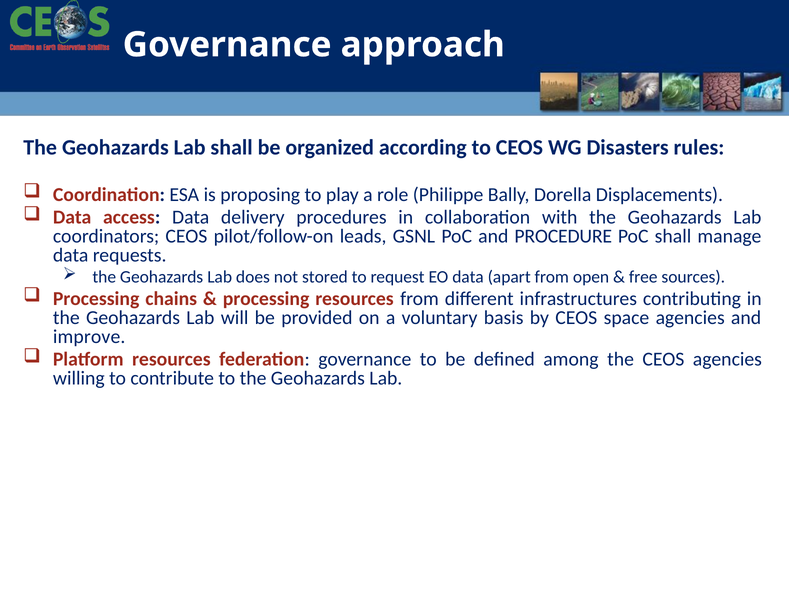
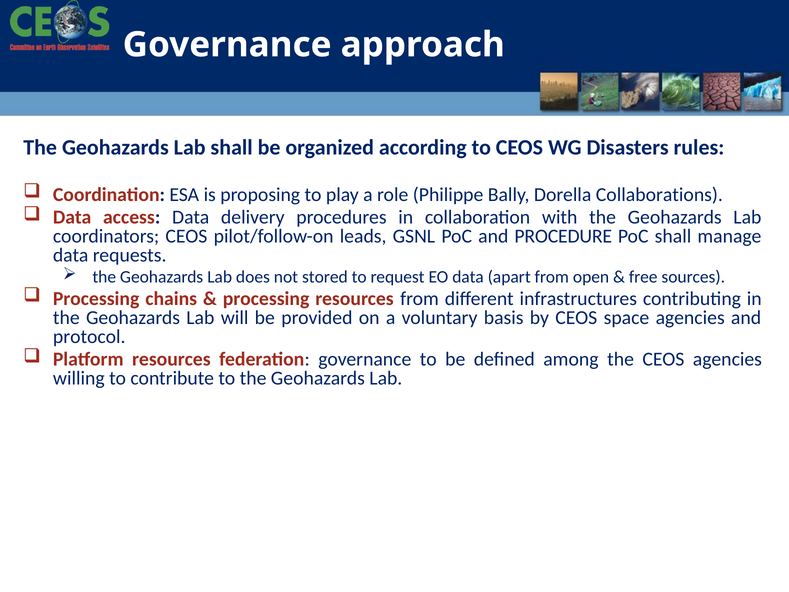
Displacements: Displacements -> Collaborations
improve: improve -> protocol
